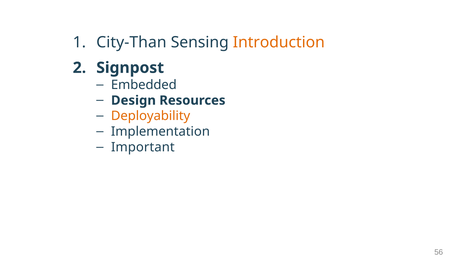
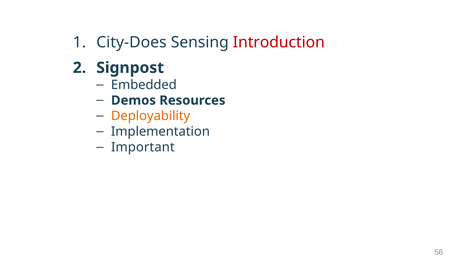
City-Than: City-Than -> City-Does
Introduction colour: orange -> red
Design: Design -> Demos
